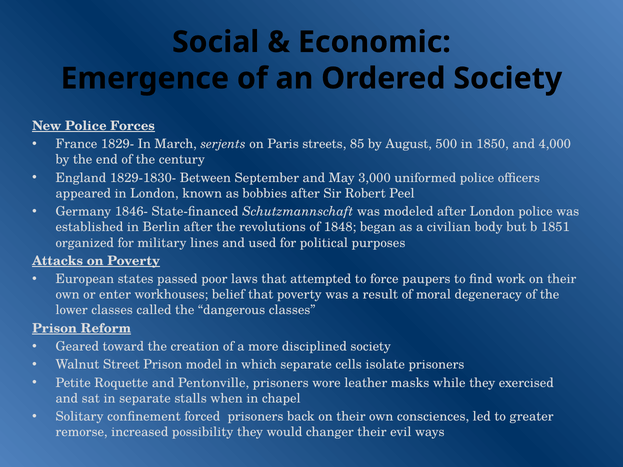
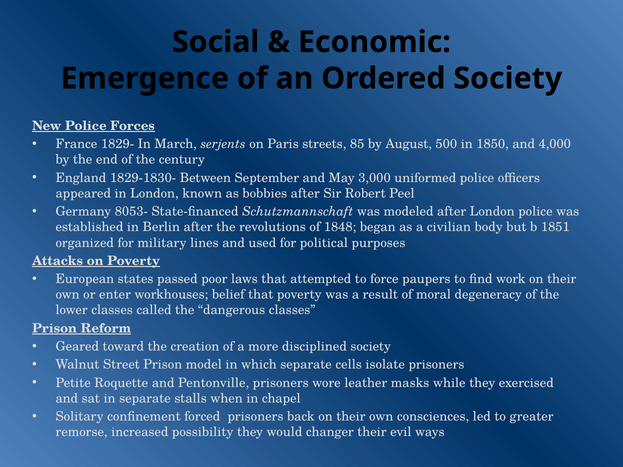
1846-: 1846- -> 8053-
